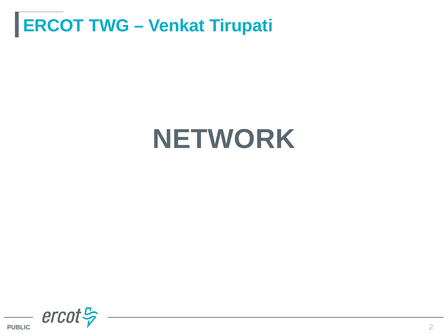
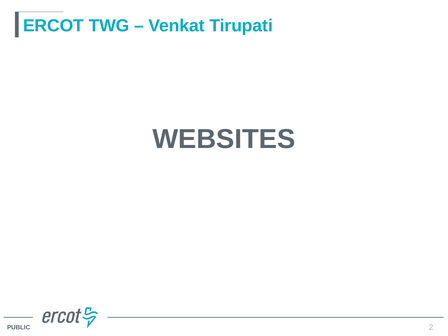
NETWORK: NETWORK -> WEBSITES
